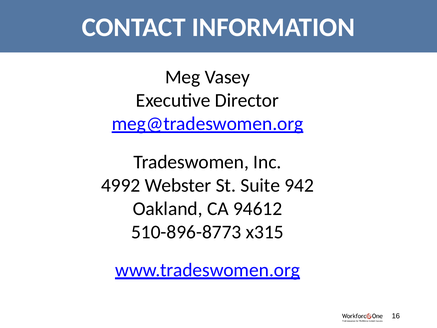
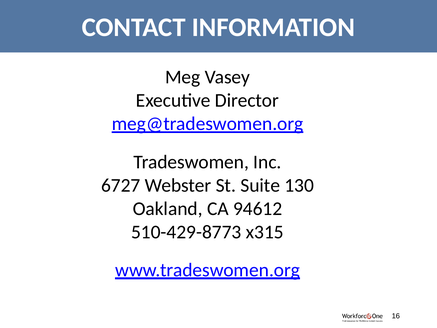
4992: 4992 -> 6727
942: 942 -> 130
510-896-8773: 510-896-8773 -> 510-429-8773
